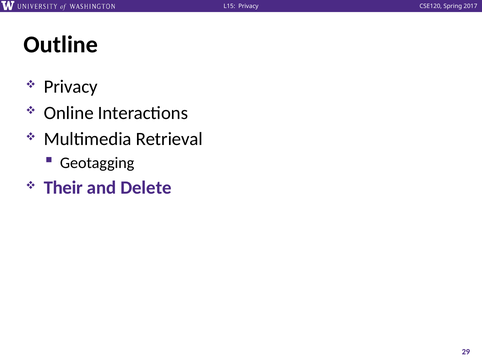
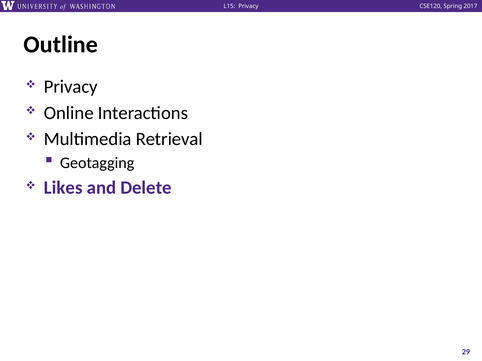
Their: Their -> Likes
